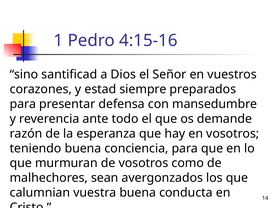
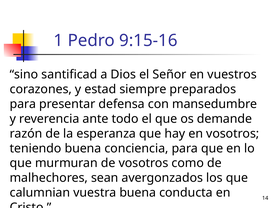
4:15-16: 4:15-16 -> 9:15-16
